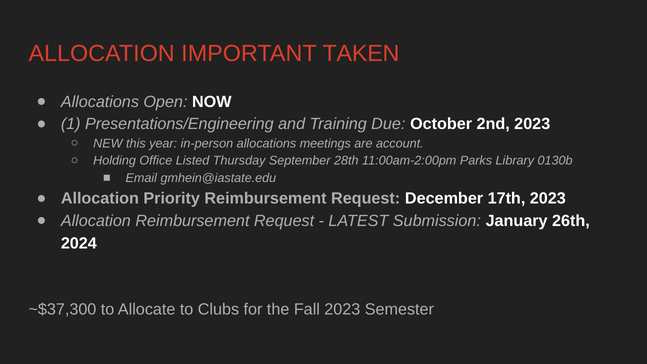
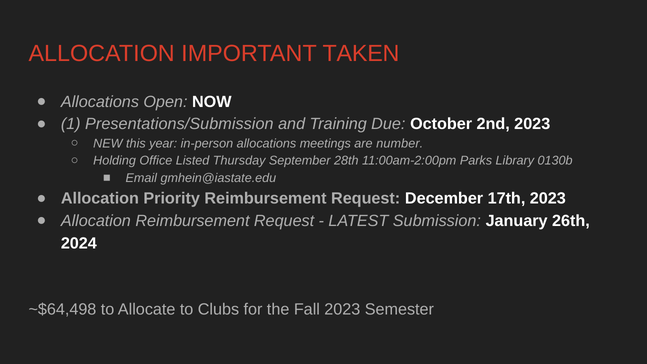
Presentations/Engineering: Presentations/Engineering -> Presentations/Submission
account: account -> number
~$37,300: ~$37,300 -> ~$64,498
